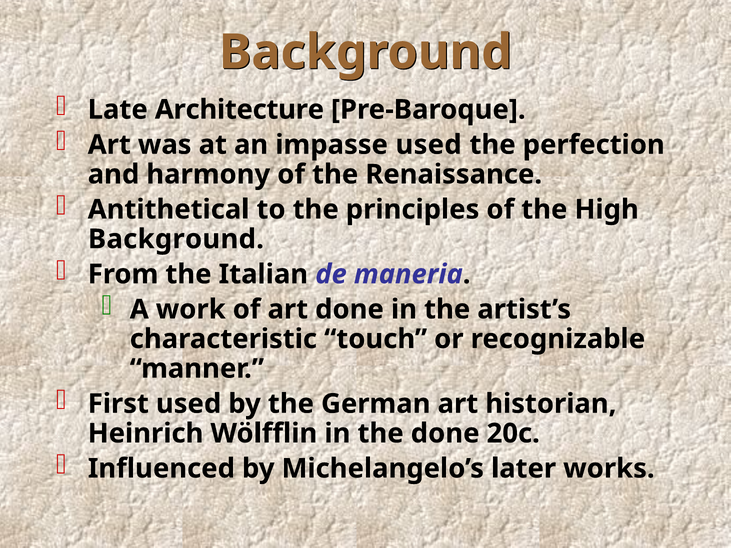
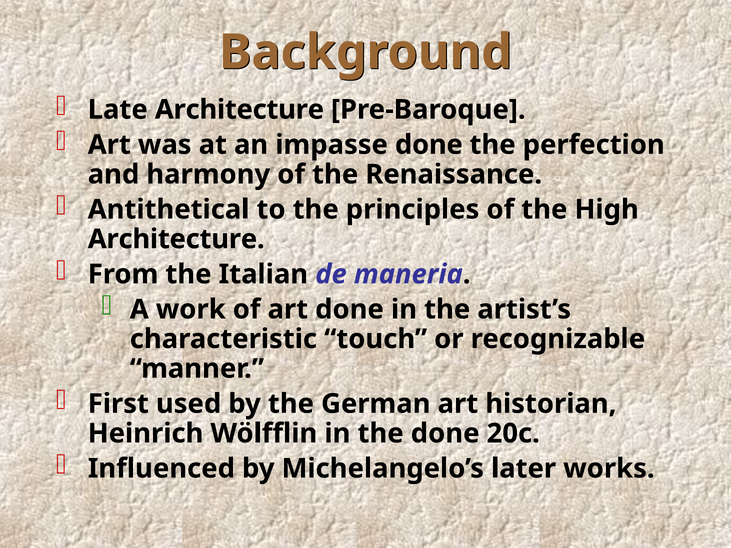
impasse used: used -> done
Background at (176, 239): Background -> Architecture
